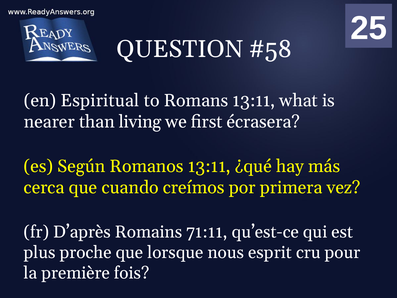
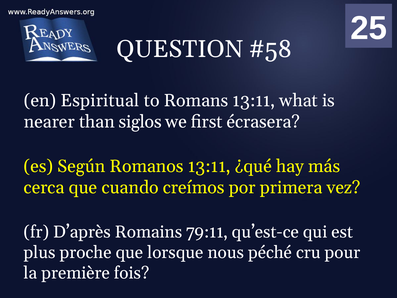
living: living -> siglos
71:11: 71:11 -> 79:11
esprit: esprit -> péché
